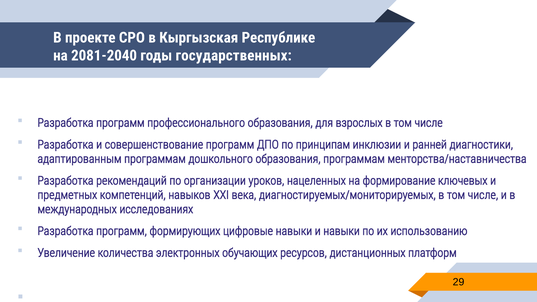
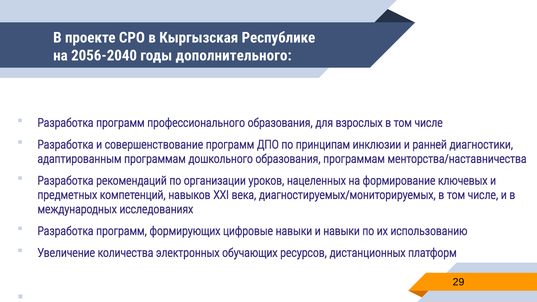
2081-2040: 2081-2040 -> 2056-2040
государственных: государственных -> дополнительного
